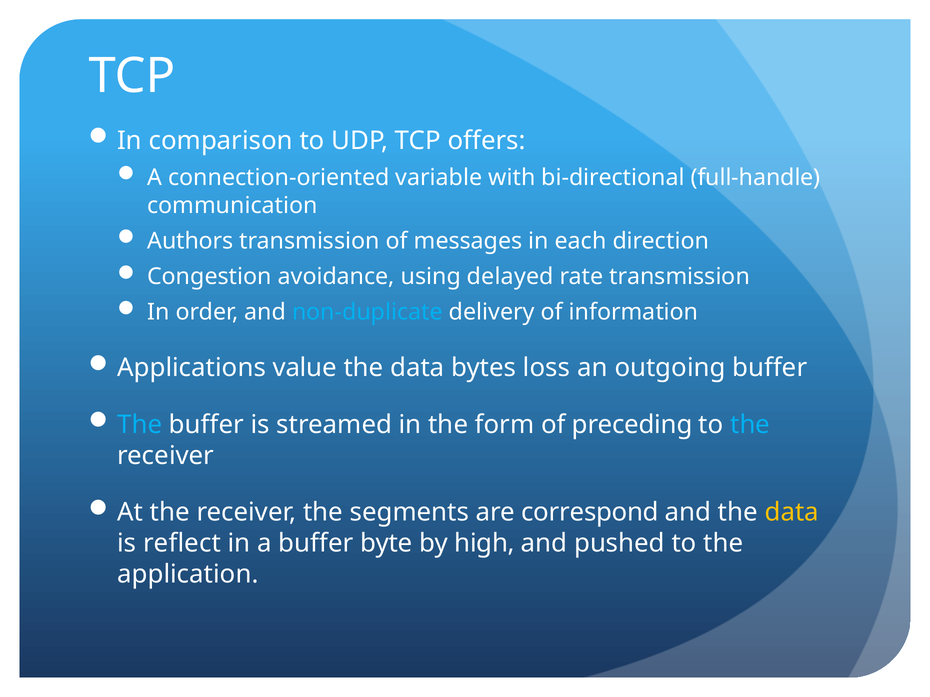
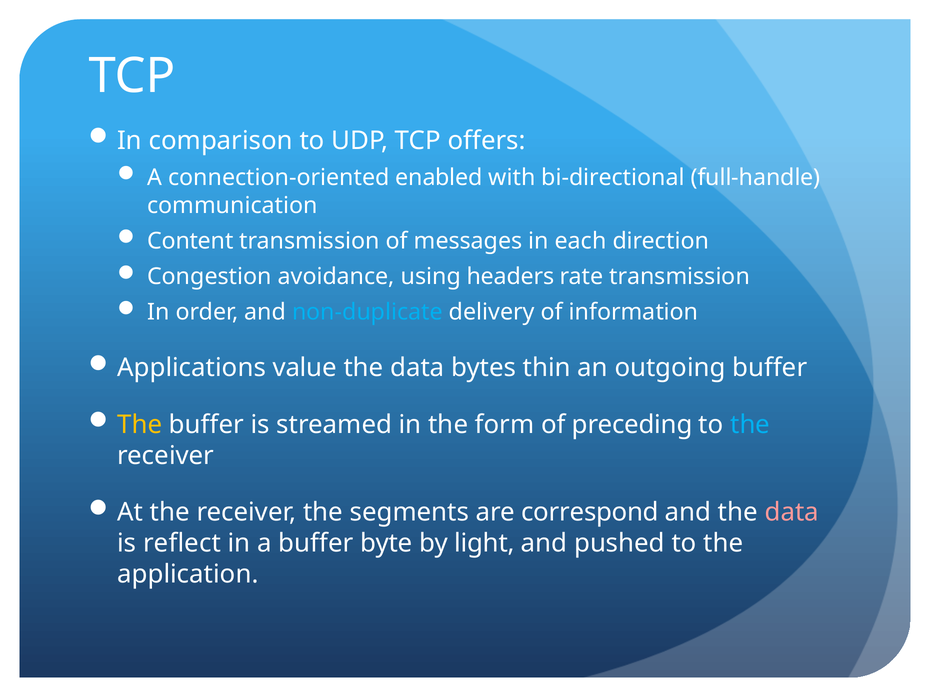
variable: variable -> enabled
Authors: Authors -> Content
delayed: delayed -> headers
loss: loss -> thin
The at (140, 425) colour: light blue -> yellow
data at (792, 513) colour: yellow -> pink
high: high -> light
